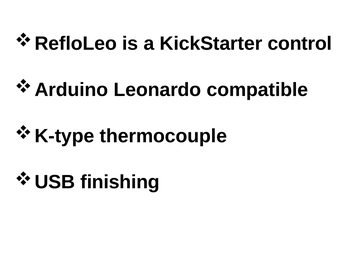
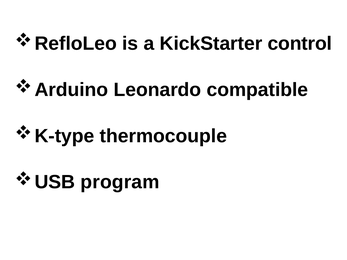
finishing: finishing -> program
